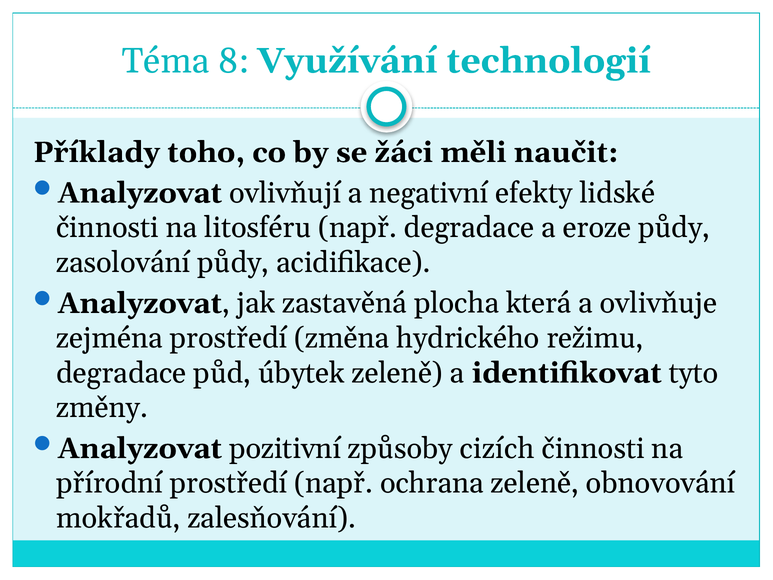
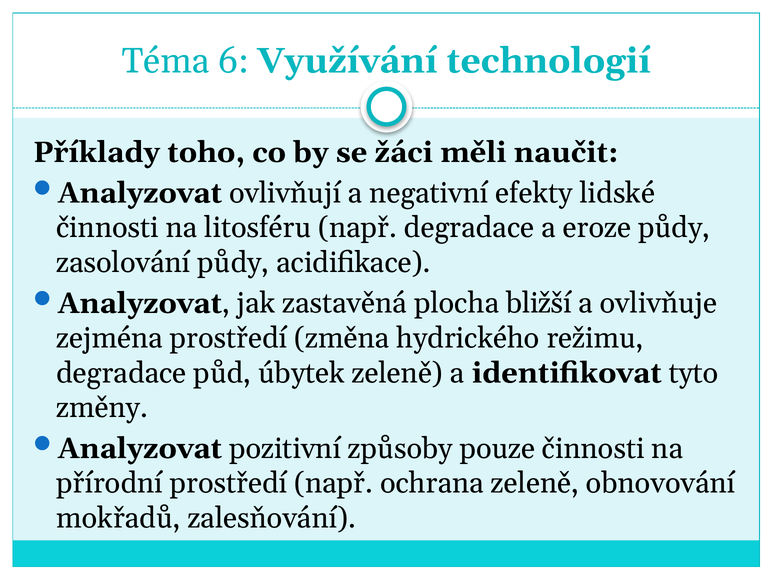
8: 8 -> 6
která: která -> bližší
cizích: cizích -> pouze
